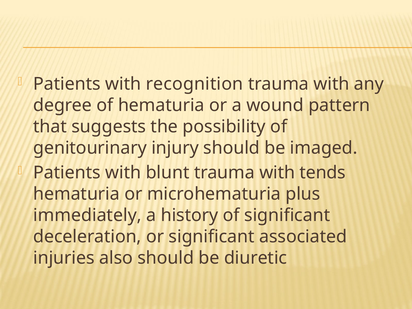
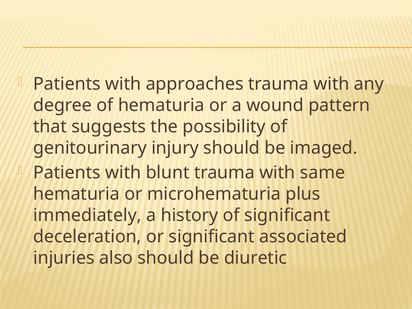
recognition: recognition -> approaches
tends: tends -> same
